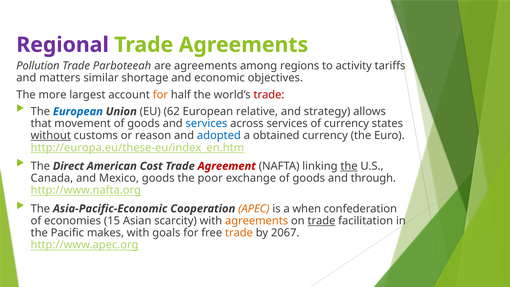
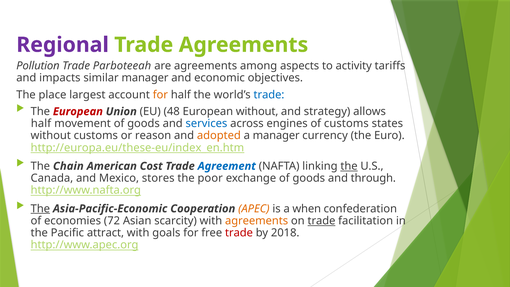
regions: regions -> aspects
matters: matters -> impacts
similar shortage: shortage -> manager
more: more -> place
trade at (269, 95) colour: red -> blue
European at (78, 111) colour: blue -> red
62: 62 -> 48
European relative: relative -> without
that at (41, 124): that -> half
across services: services -> engines
of currency: currency -> customs
without at (51, 136) underline: present -> none
adopted colour: blue -> orange
a obtained: obtained -> manager
Direct: Direct -> Chain
Agreement colour: red -> blue
Mexico goods: goods -> stores
The at (40, 209) underline: none -> present
15: 15 -> 72
makes: makes -> attract
trade at (239, 233) colour: orange -> red
2067: 2067 -> 2018
